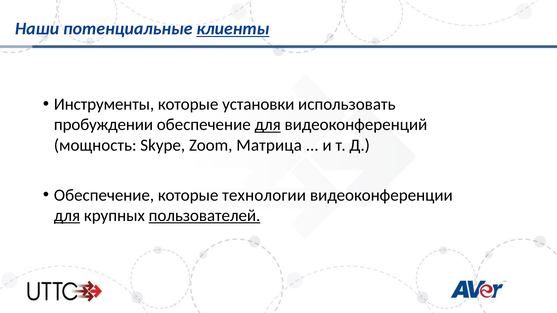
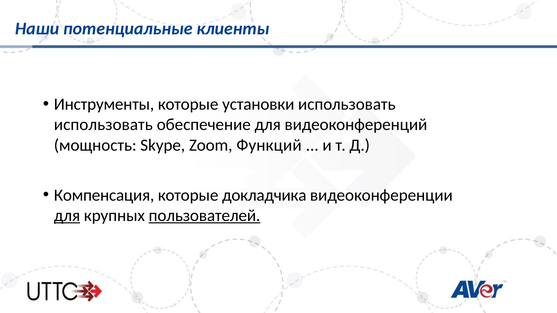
клиенты underline: present -> none
пробуждении at (103, 125): пробуждении -> использовать
для at (268, 125) underline: present -> none
Матрица: Матрица -> Функций
Обеспечение at (104, 195): Обеспечение -> Компенсация
технологии: технологии -> докладчика
